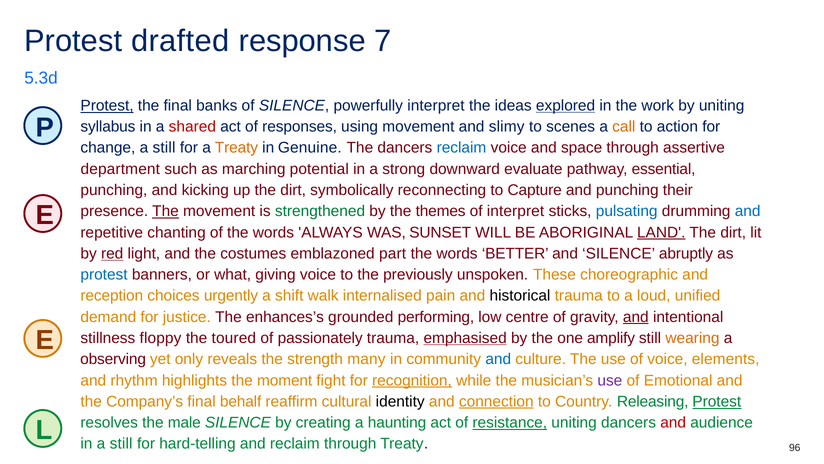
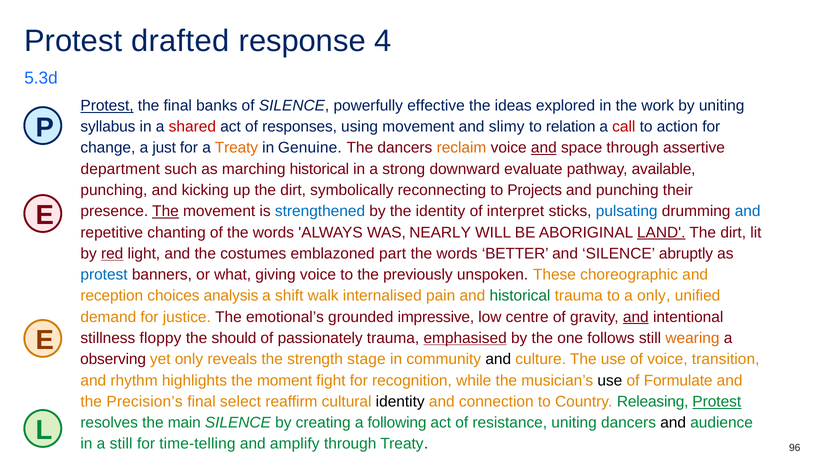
7: 7 -> 4
powerfully interpret: interpret -> effective
explored underline: present -> none
scenes: scenes -> relation
call colour: orange -> red
change a still: still -> just
reclaim at (462, 148) colour: blue -> orange
and at (544, 148) underline: none -> present
marching potential: potential -> historical
essential: essential -> available
Capture: Capture -> Projects
strengthened colour: green -> blue
the themes: themes -> identity
SUNSET: SUNSET -> NEARLY
urgently: urgently -> analysis
historical at (520, 296) colour: black -> green
a loud: loud -> only
enhances’s: enhances’s -> emotional’s
performing: performing -> impressive
toured: toured -> should
amplify: amplify -> follows
many: many -> stage
and at (498, 359) colour: blue -> black
elements: elements -> transition
recognition underline: present -> none
use at (610, 380) colour: purple -> black
Emotional: Emotional -> Formulate
Company’s: Company’s -> Precision’s
behalf: behalf -> select
connection underline: present -> none
male: male -> main
haunting: haunting -> following
resistance underline: present -> none
and at (673, 422) colour: red -> black
hard-telling: hard-telling -> time-telling
and reclaim: reclaim -> amplify
